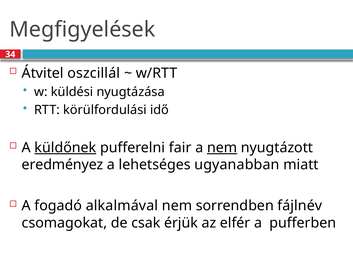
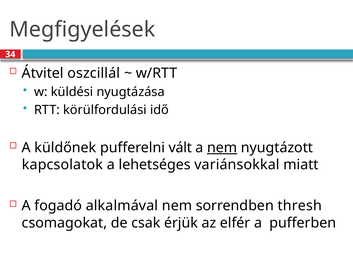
küldőnek underline: present -> none
fair: fair -> vált
eredményez: eredményez -> kapcsolatok
ugyanabban: ugyanabban -> variánsokkal
fájlnév: fájlnév -> thresh
